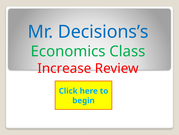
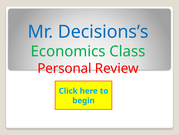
Increase: Increase -> Personal
